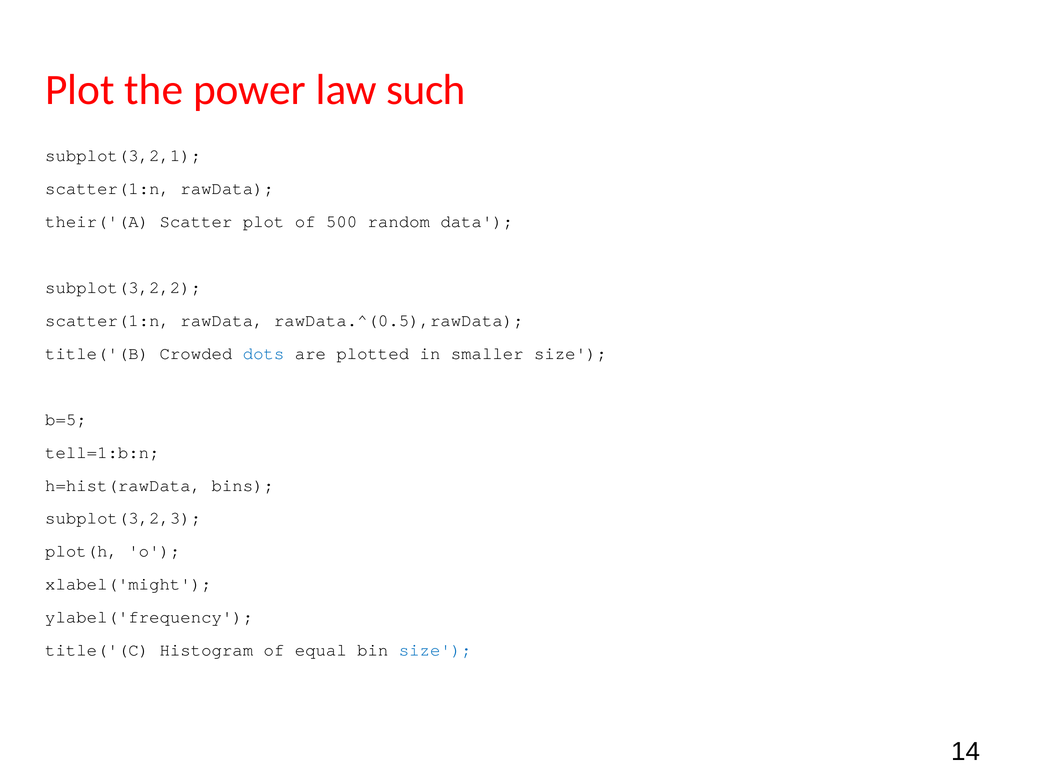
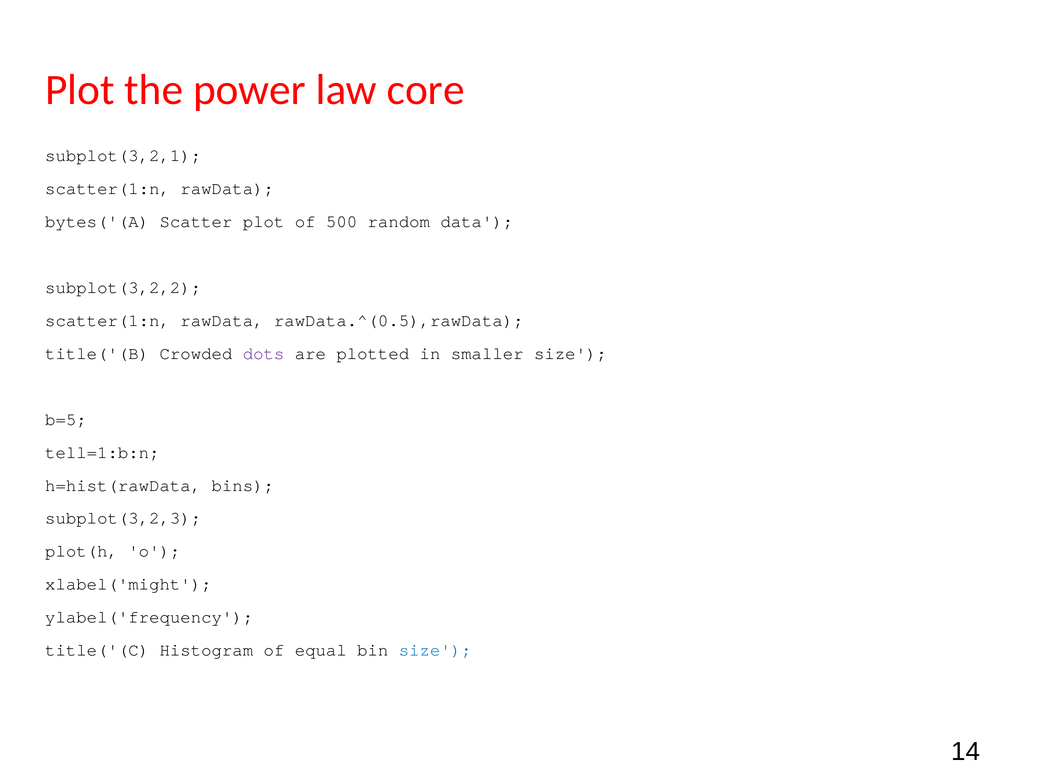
such: such -> core
their('(A: their('(A -> bytes('(A
dots colour: blue -> purple
